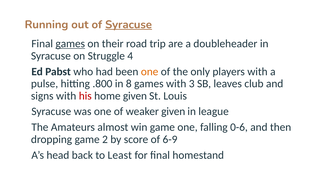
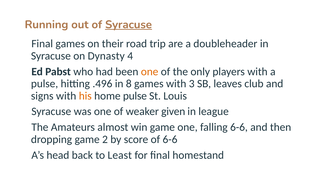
games at (70, 44) underline: present -> none
Struggle: Struggle -> Dynasty
.800: .800 -> .496
his colour: red -> orange
home given: given -> pulse
falling 0-6: 0-6 -> 6-6
of 6-9: 6-9 -> 6-6
